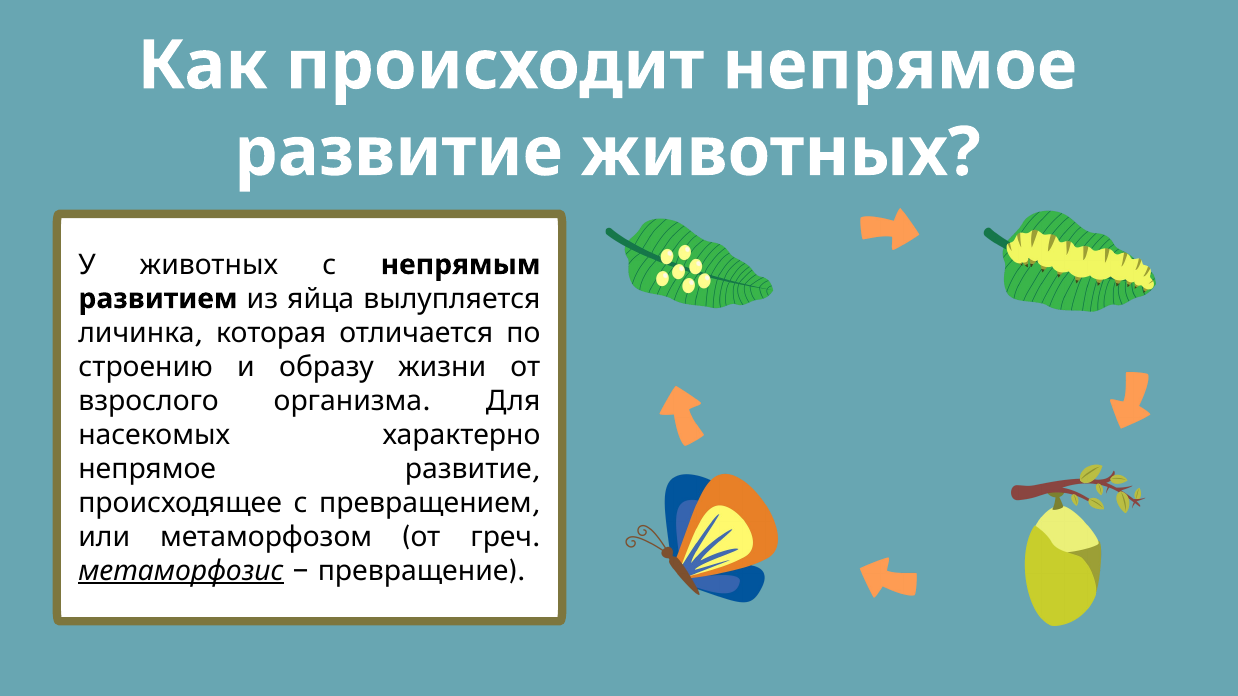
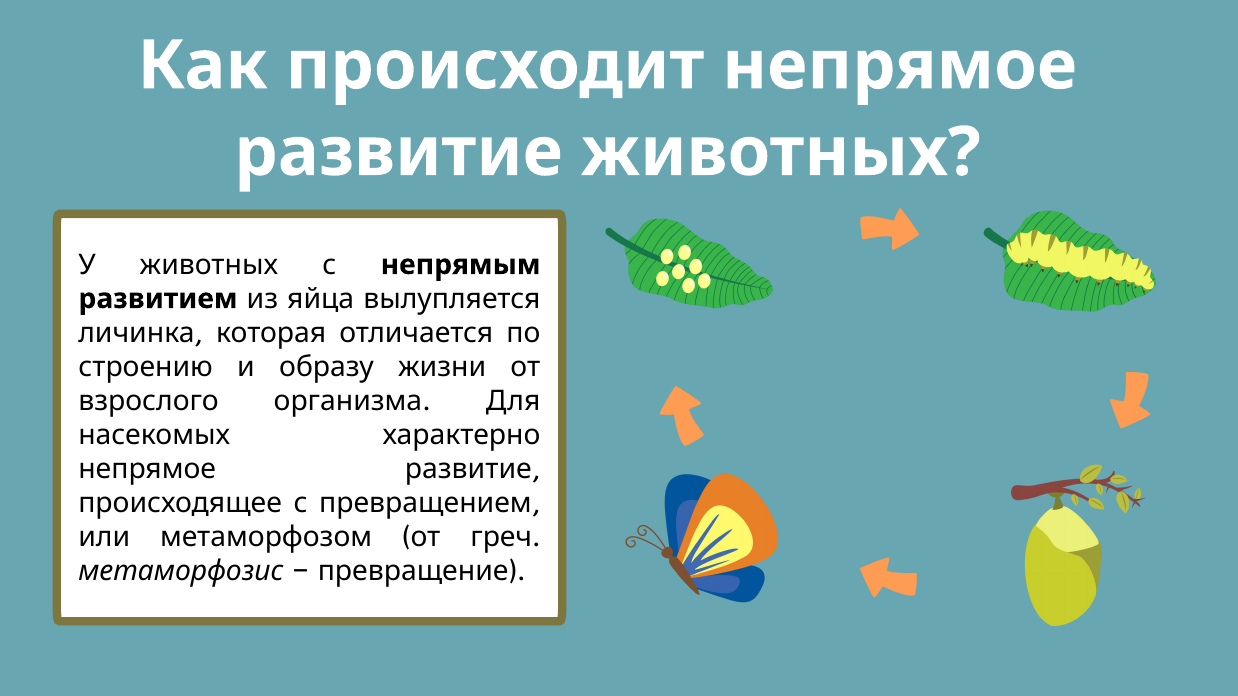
метаморфозис underline: present -> none
